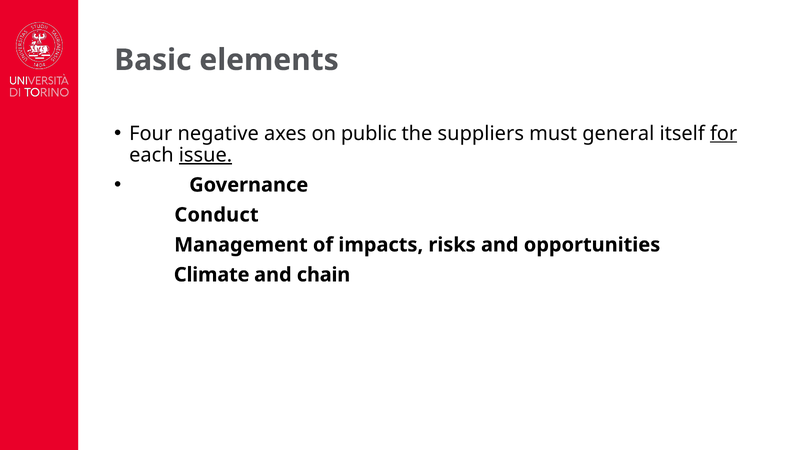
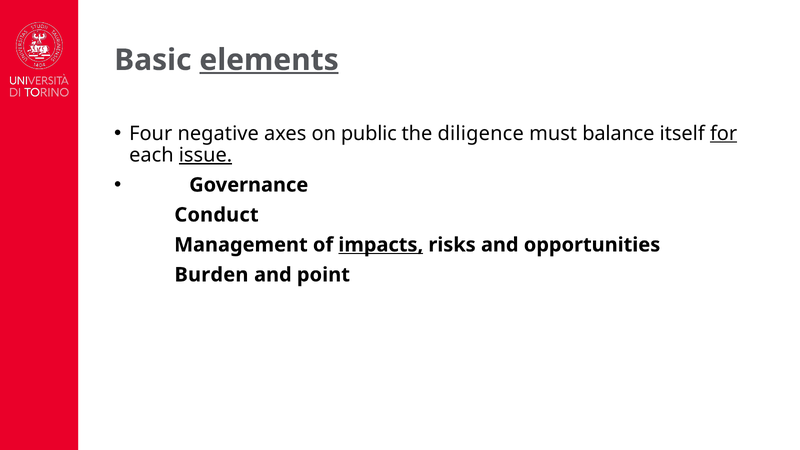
elements underline: none -> present
suppliers: suppliers -> diligence
general: general -> balance
impacts underline: none -> present
Climate: Climate -> Burden
chain: chain -> point
